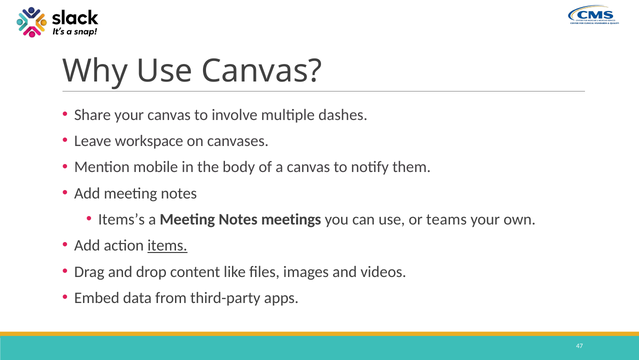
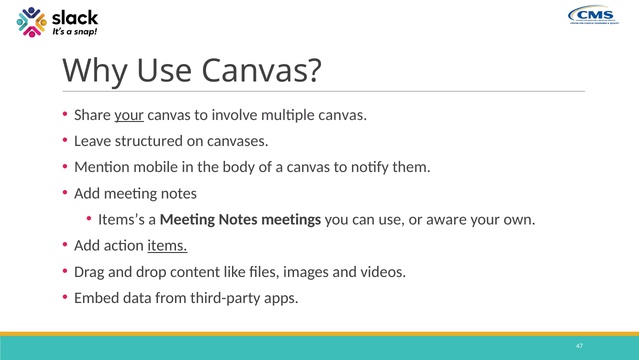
your at (129, 115) underline: none -> present
multiple dashes: dashes -> canvas
workspace: workspace -> structured
teams: teams -> aware
